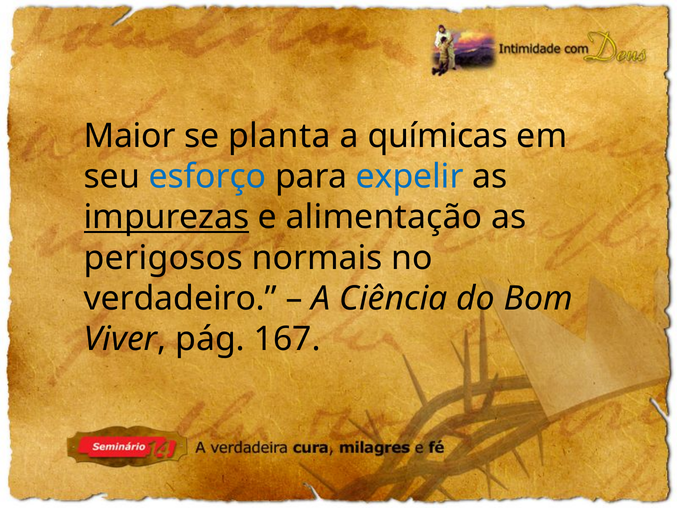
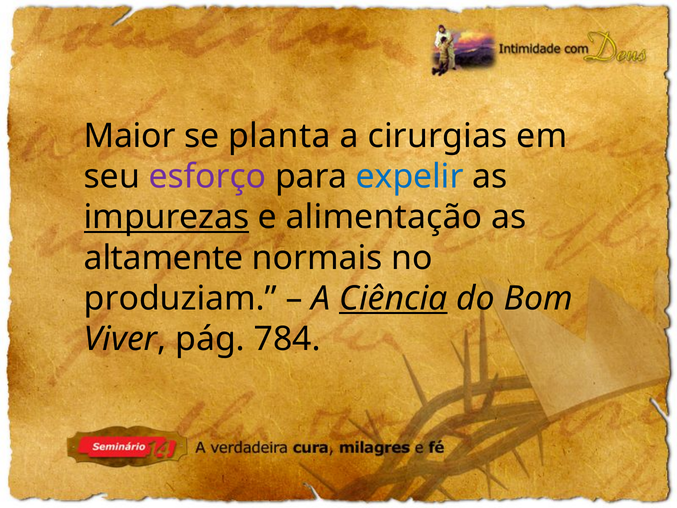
químicas: químicas -> cirurgias
esforço colour: blue -> purple
perigosos: perigosos -> altamente
verdadeiro: verdadeiro -> produziam
Ciência underline: none -> present
167: 167 -> 784
